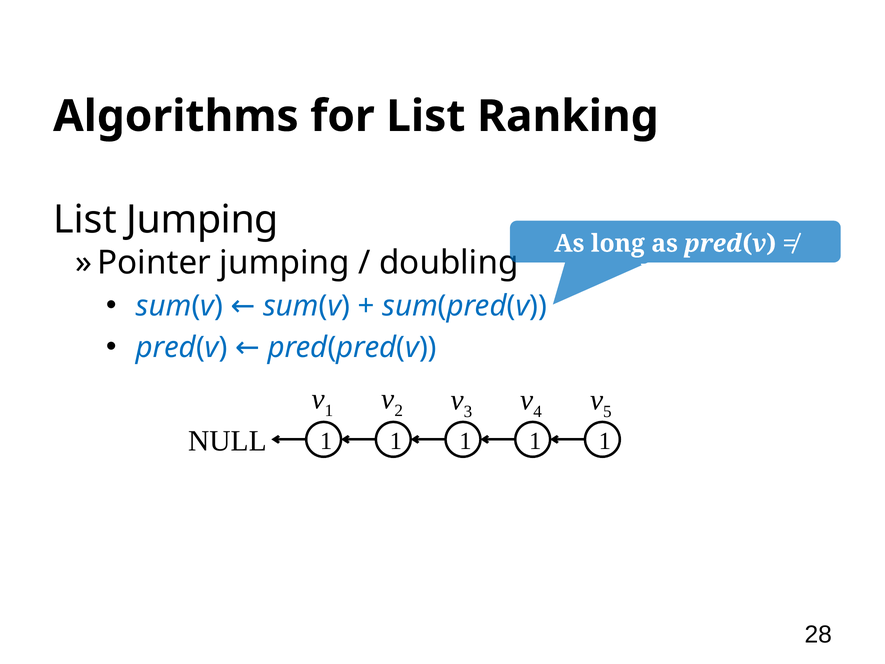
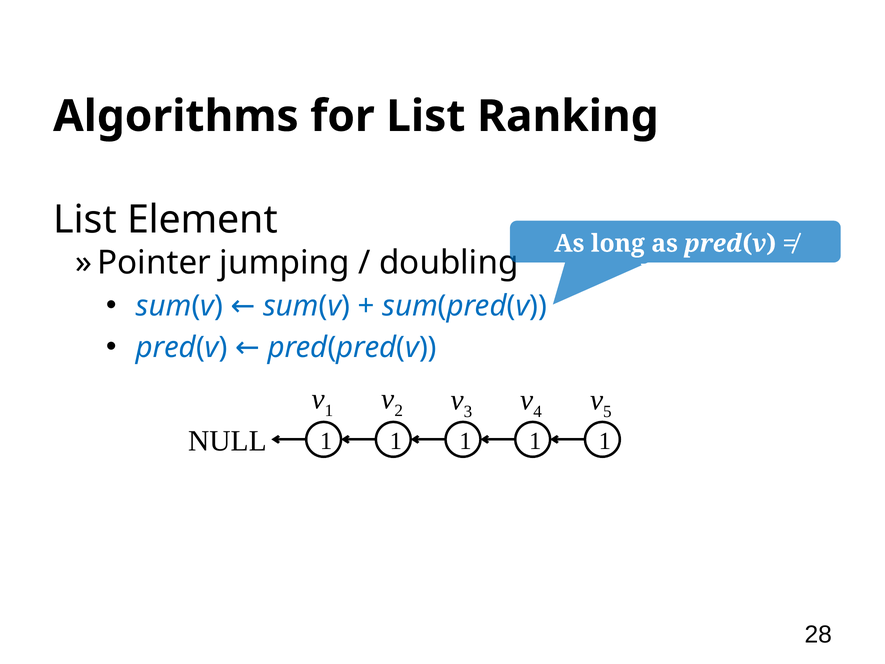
List Jumping: Jumping -> Element
